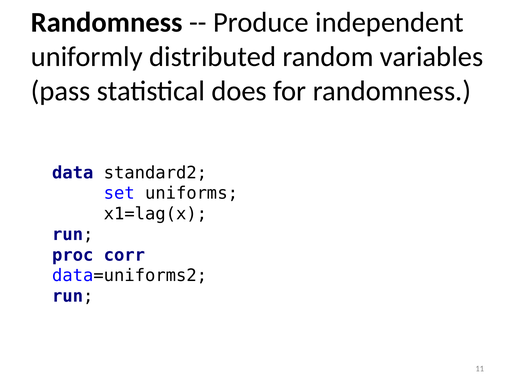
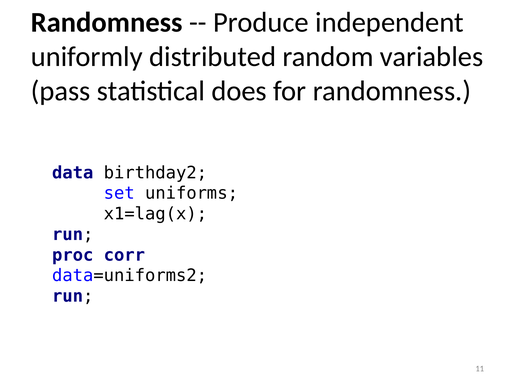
standard2: standard2 -> birthday2
